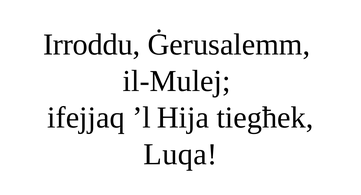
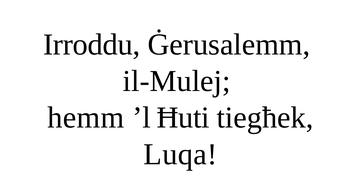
ifejjaq: ifejjaq -> hemm
Hija: Hija -> Ħuti
